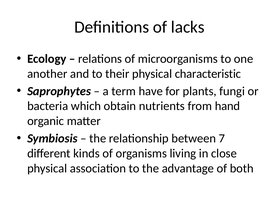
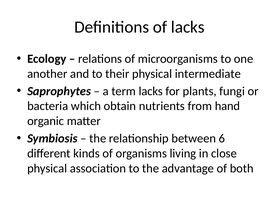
characteristic: characteristic -> intermediate
term have: have -> lacks
7: 7 -> 6
